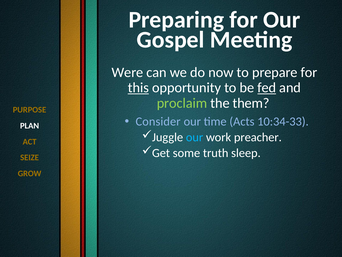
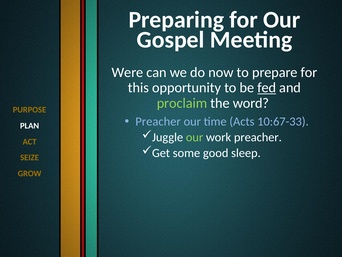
this underline: present -> none
them: them -> word
Consider at (158, 121): Consider -> Preacher
10:34-33: 10:34-33 -> 10:67-33
our at (195, 137) colour: light blue -> light green
truth: truth -> good
